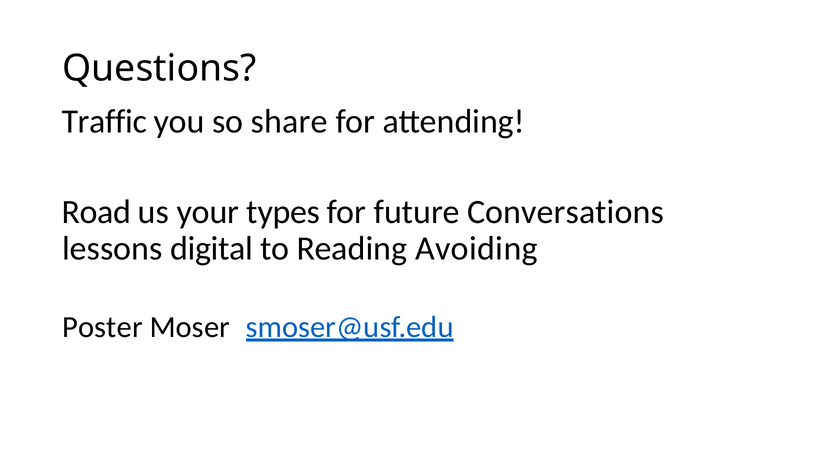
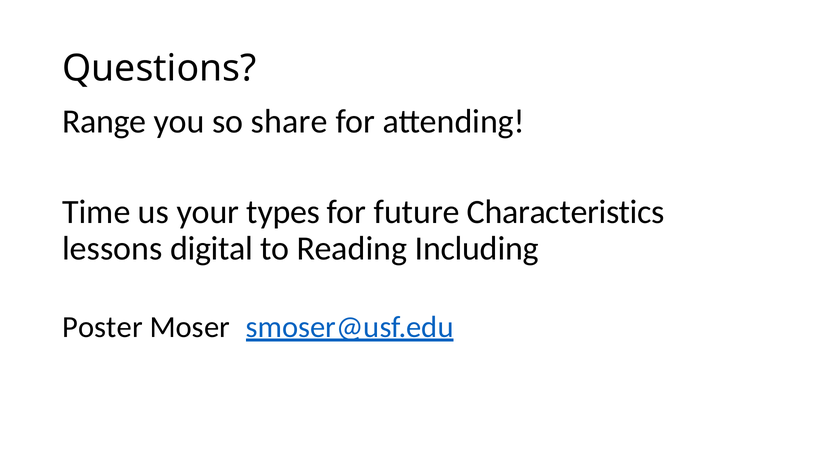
Traffic: Traffic -> Range
Road: Road -> Time
Conversations: Conversations -> Characteristics
Avoiding: Avoiding -> Including
